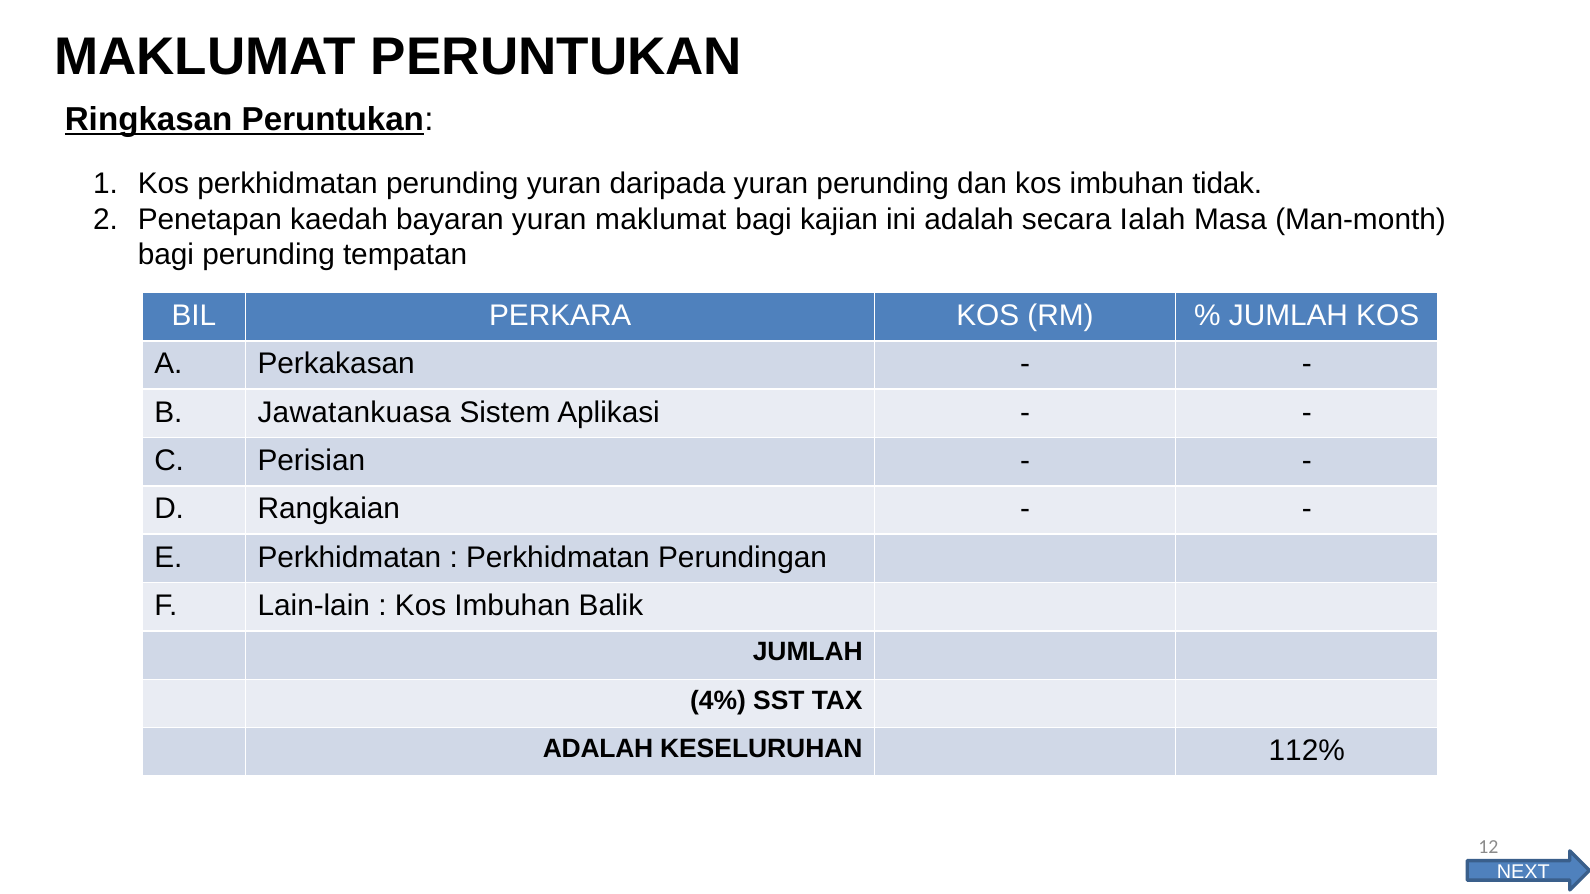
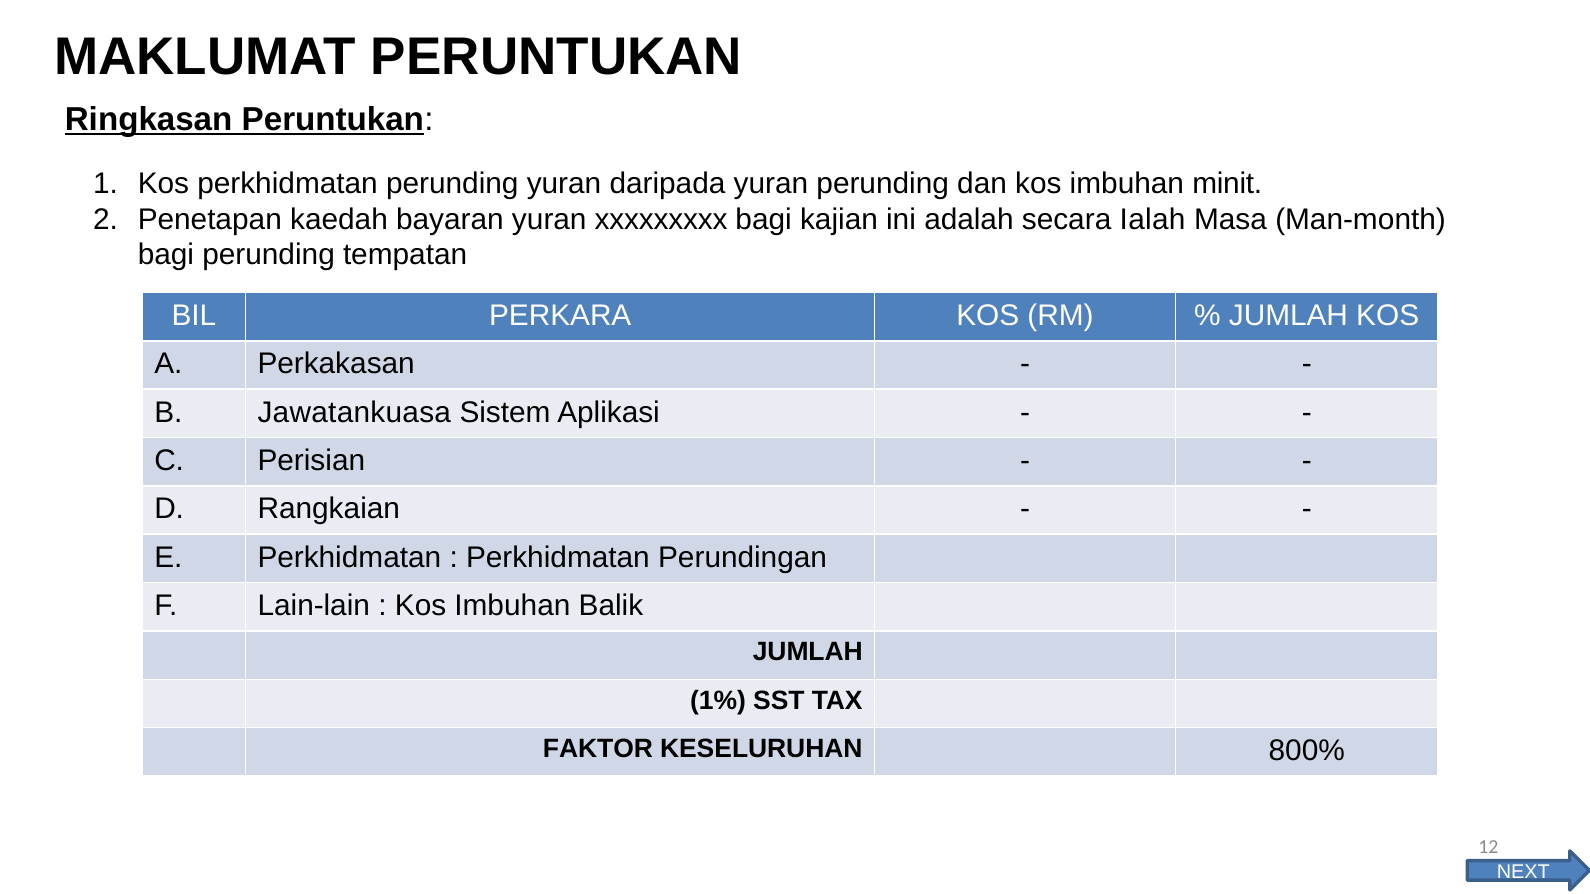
tidak: tidak -> minit
yuran maklumat: maklumat -> xxxxxxxxx
4%: 4% -> 1%
ADALAH at (598, 749): ADALAH -> FAKTOR
112%: 112% -> 800%
